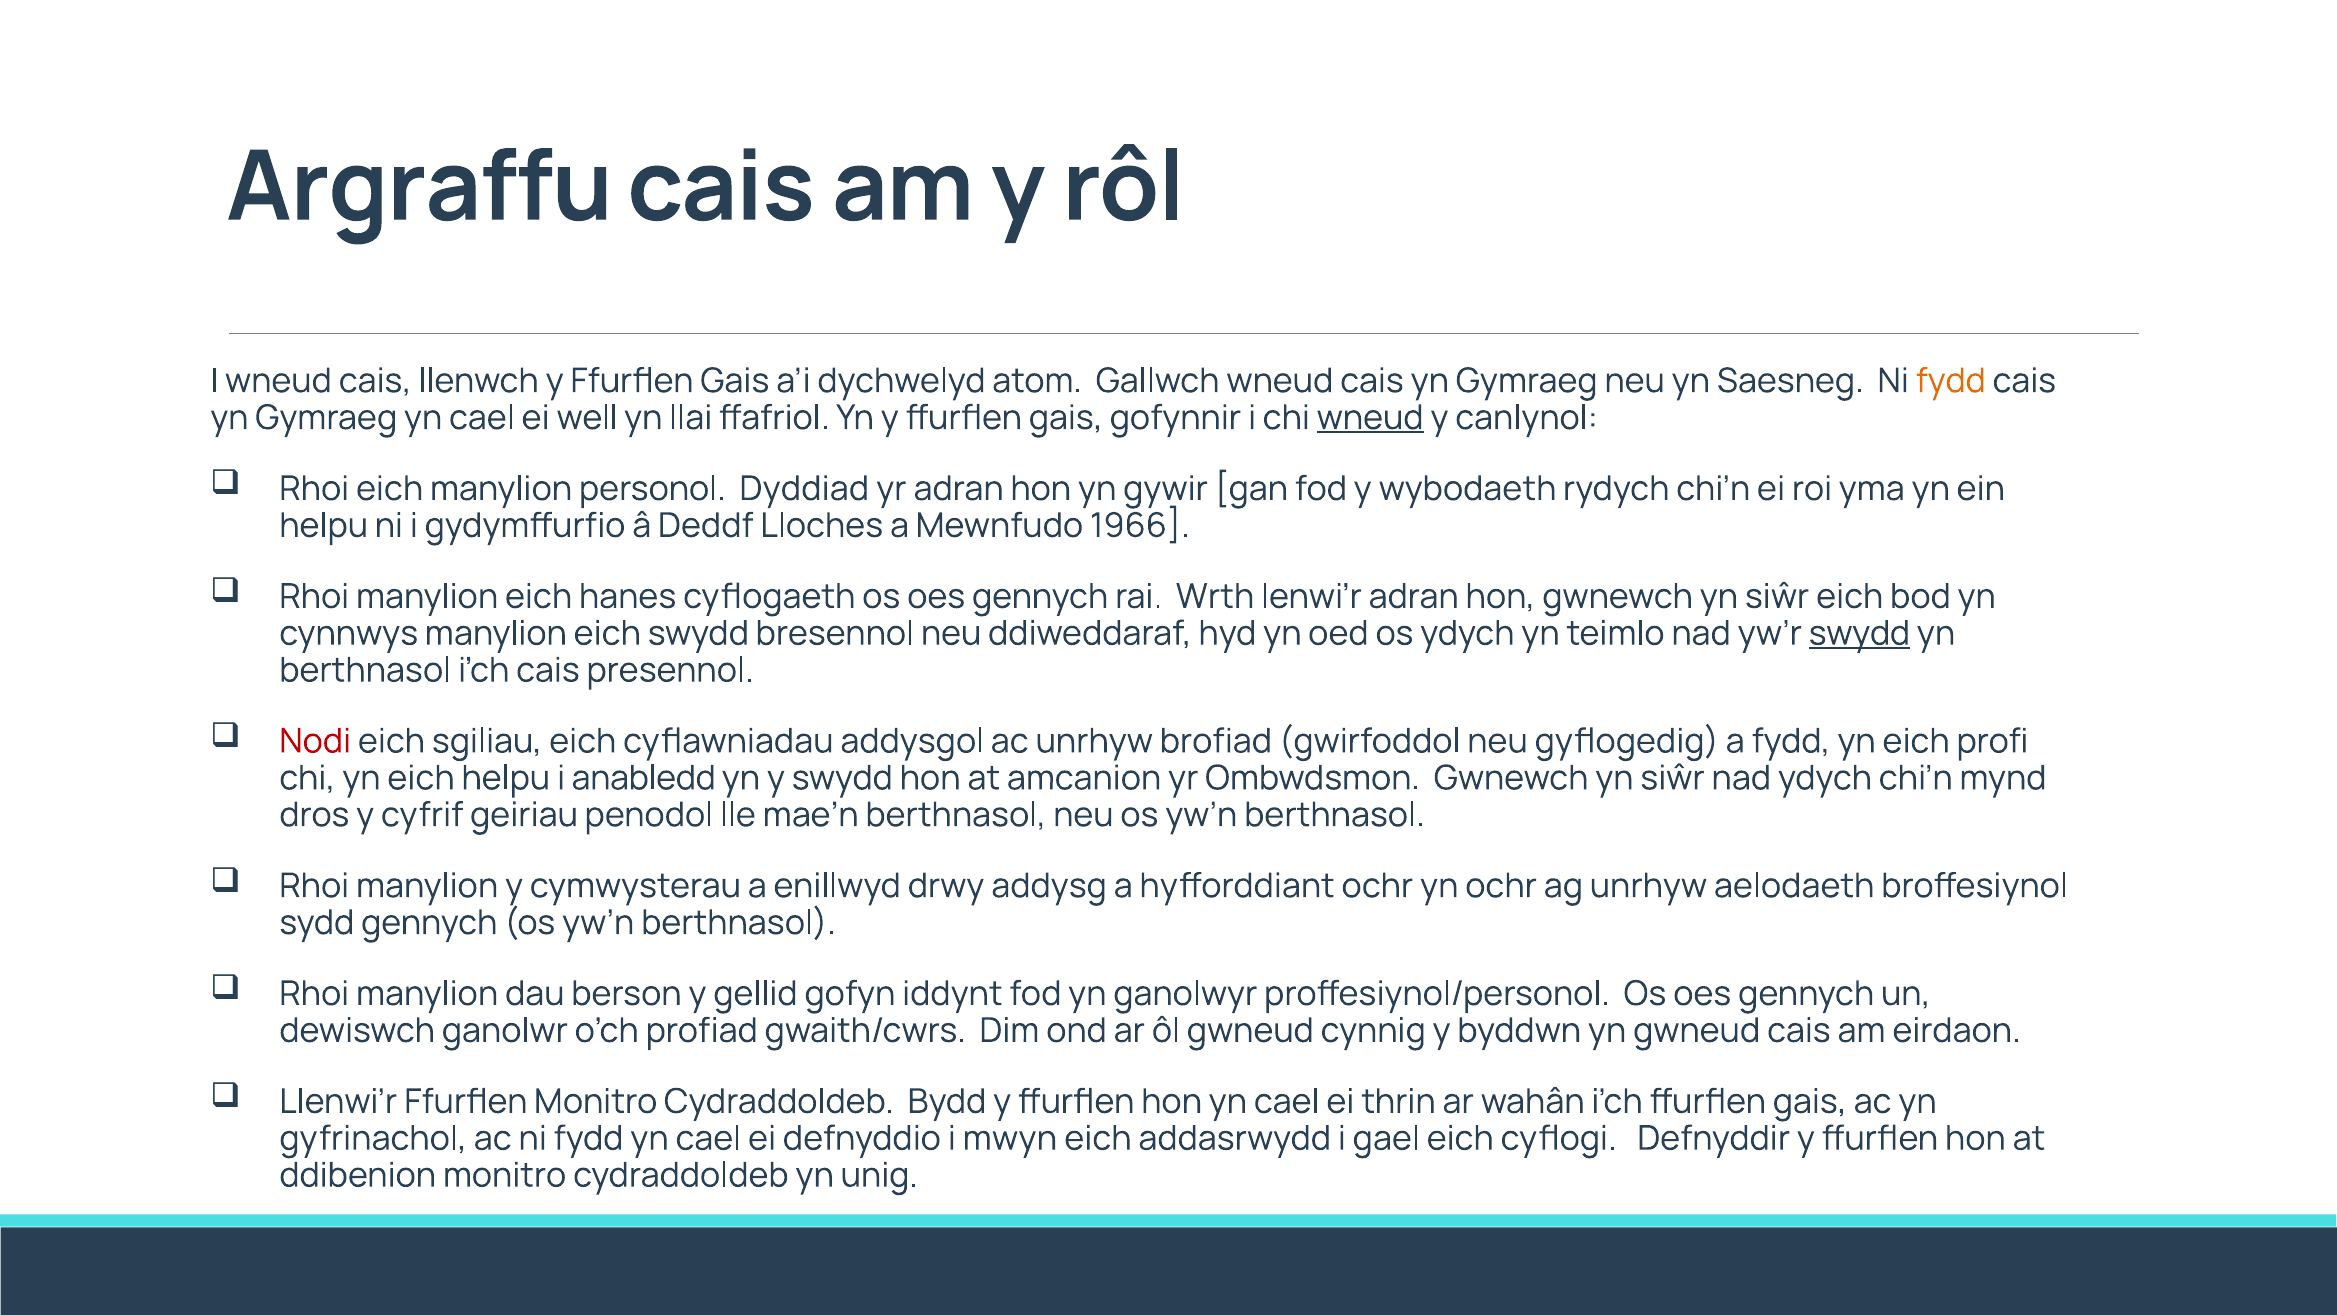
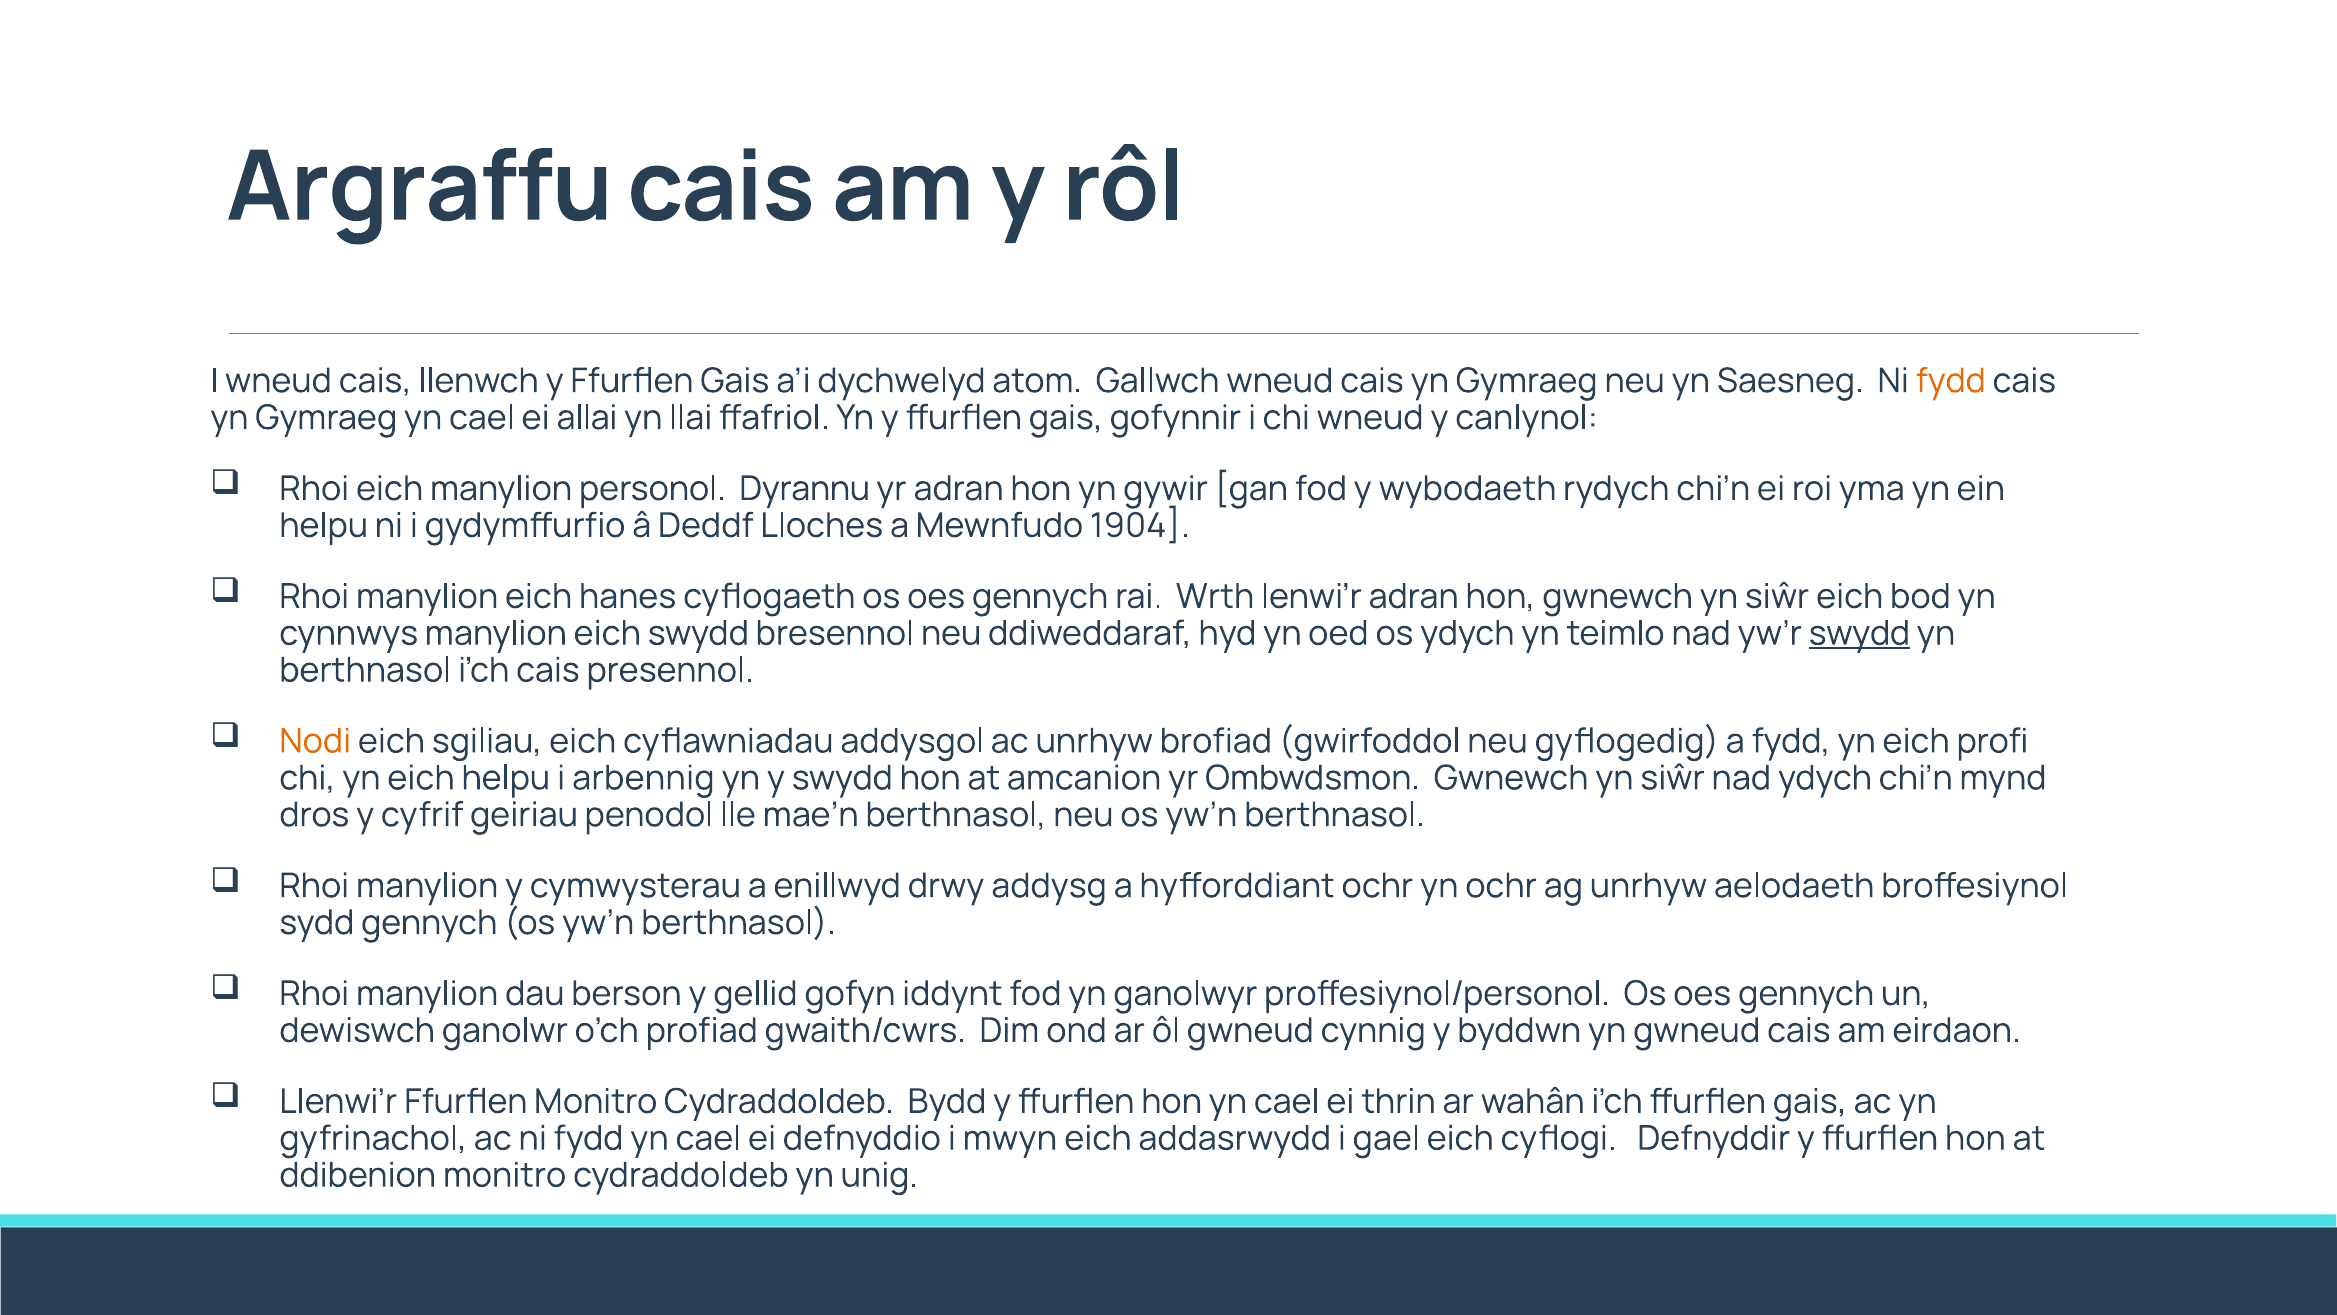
well: well -> allai
wneud at (1370, 418) underline: present -> none
Dyddiad: Dyddiad -> Dyrannu
1966: 1966 -> 1904
Nodi colour: red -> orange
anabledd: anabledd -> arbennig
